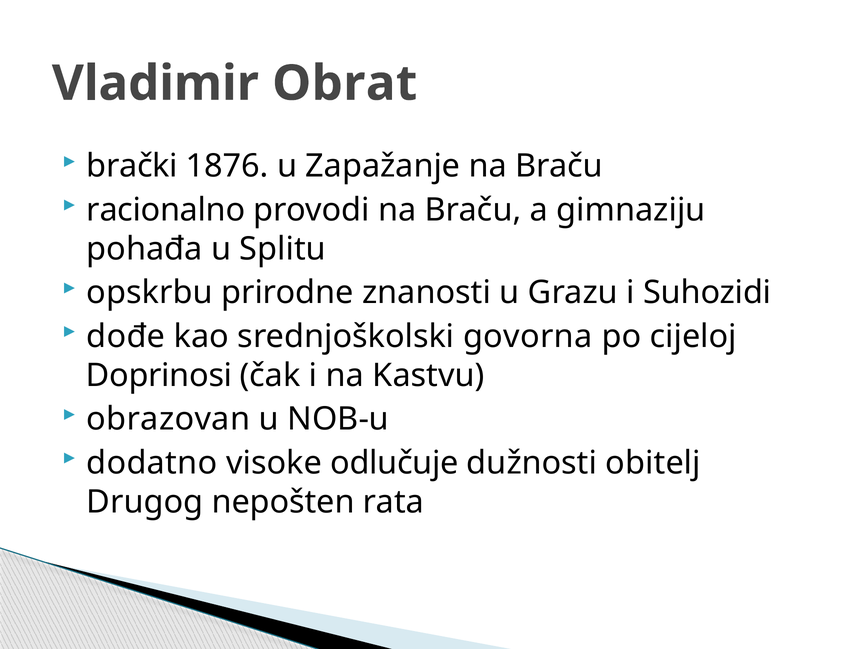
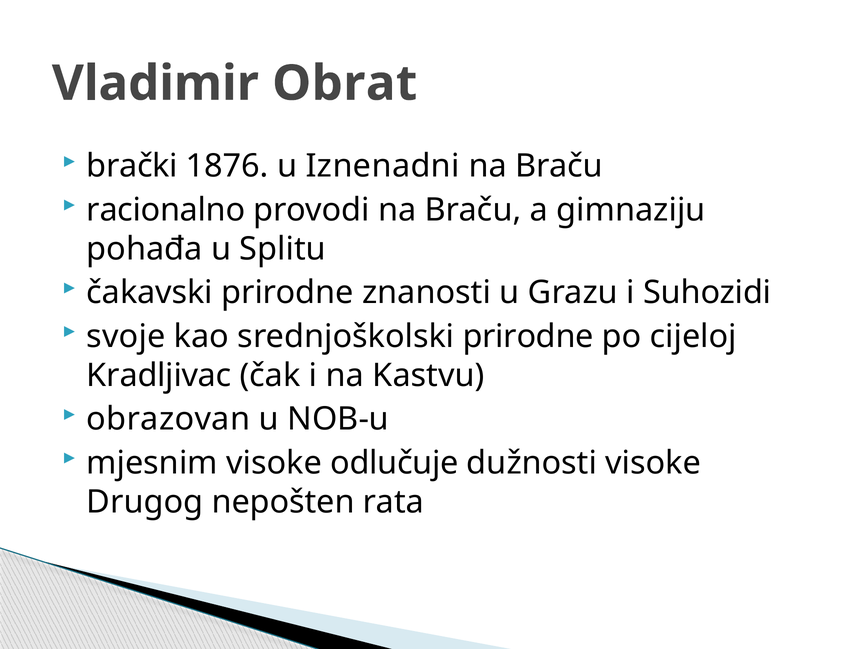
Zapažanje: Zapažanje -> Iznenadni
opskrbu: opskrbu -> čakavski
dođe: dođe -> svoje
srednjoškolski govorna: govorna -> prirodne
Doprinosi: Doprinosi -> Kradljivac
dodatno: dodatno -> mjesnim
dužnosti obitelj: obitelj -> visoke
